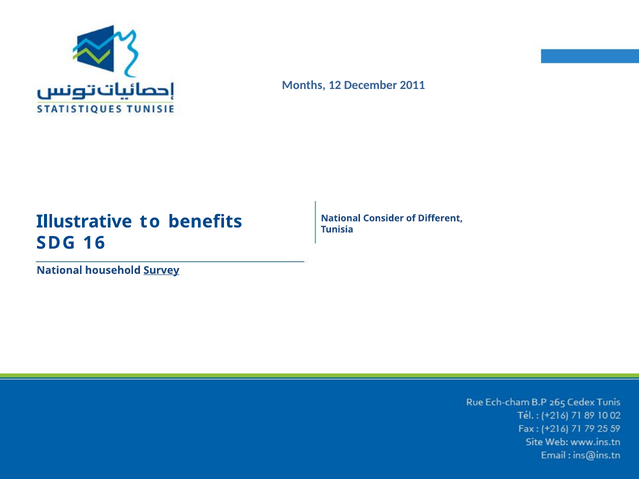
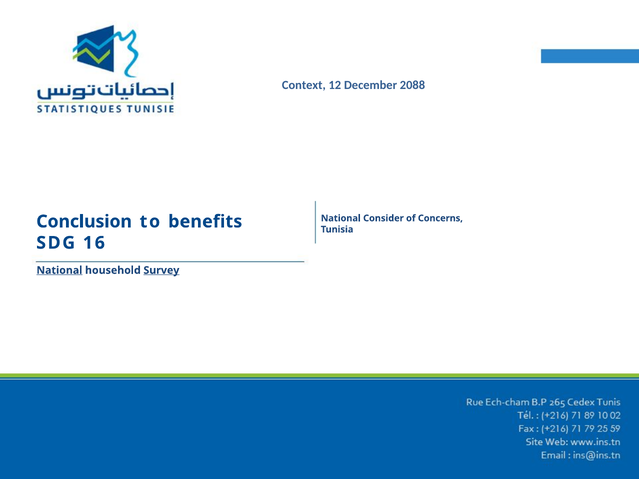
Months: Months -> Context
2011: 2011 -> 2088
Different: Different -> Concerns
Illustrative: Illustrative -> Conclusion
National at (59, 270) underline: none -> present
